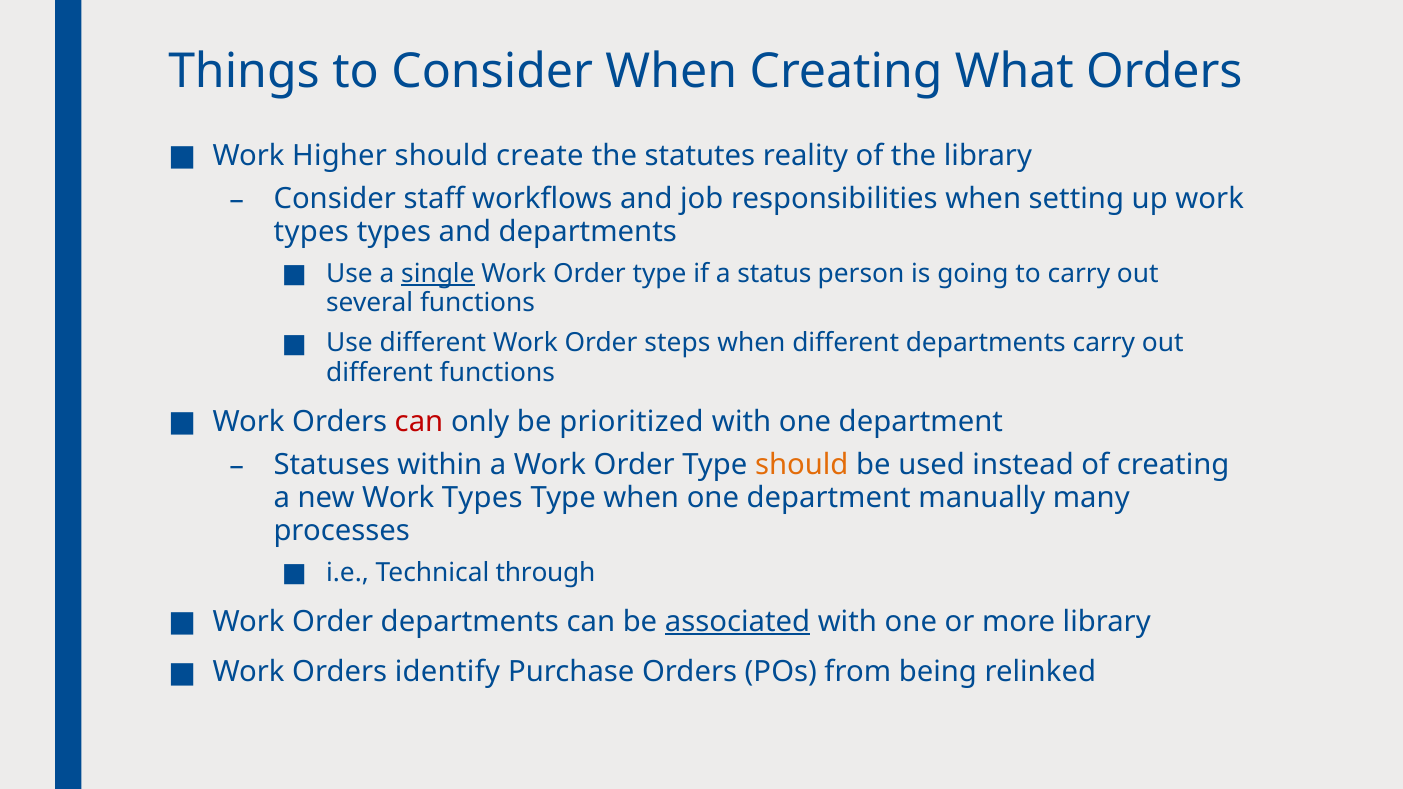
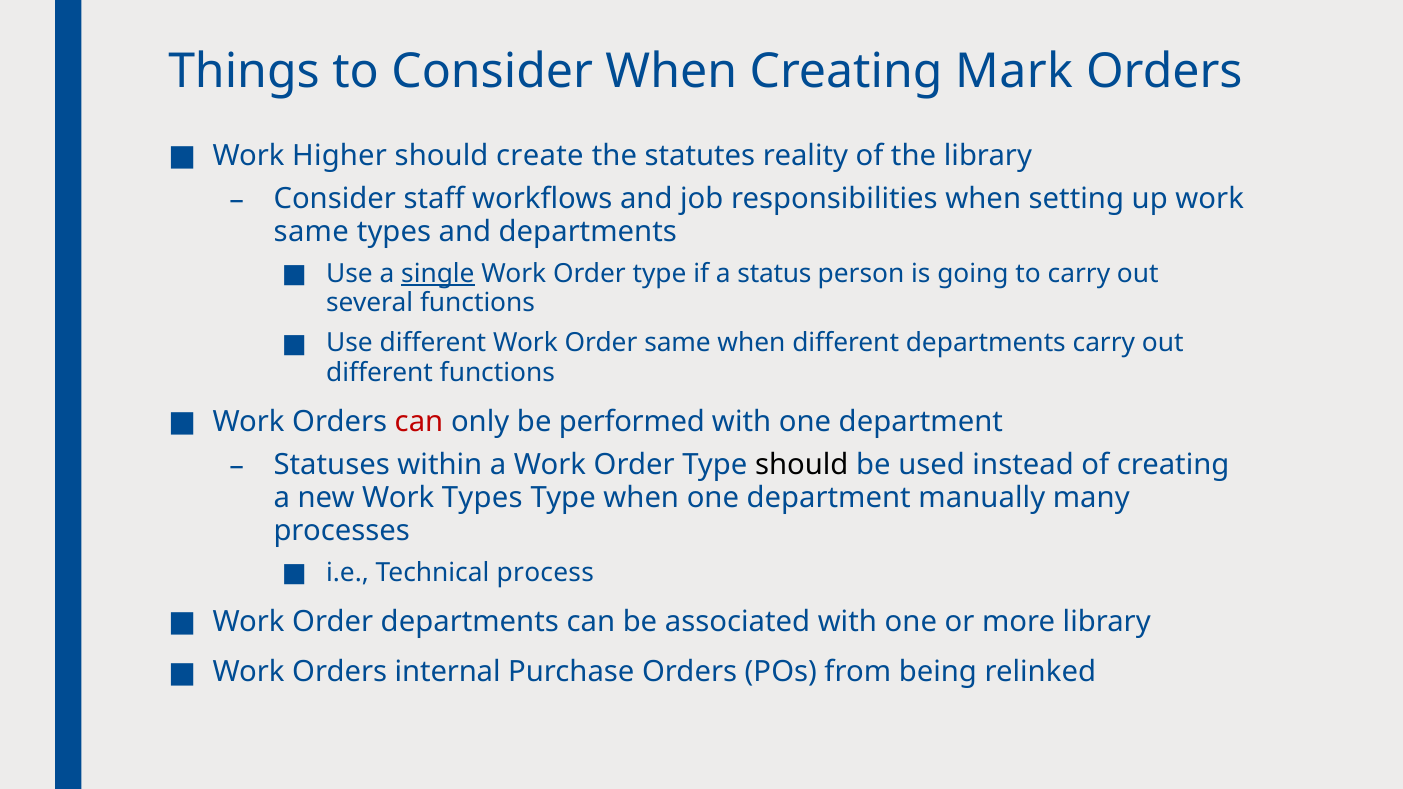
What: What -> Mark
types at (311, 232): types -> same
Order steps: steps -> same
prioritized: prioritized -> performed
should at (802, 465) colour: orange -> black
through: through -> process
associated underline: present -> none
identify: identify -> internal
